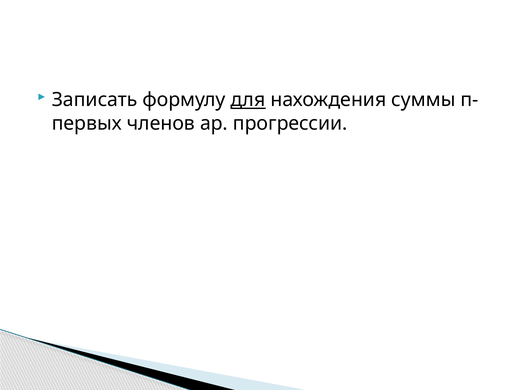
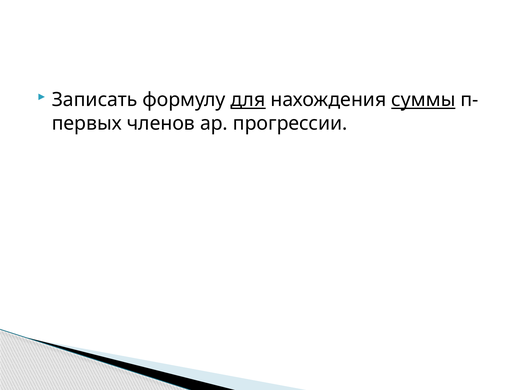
суммы underline: none -> present
